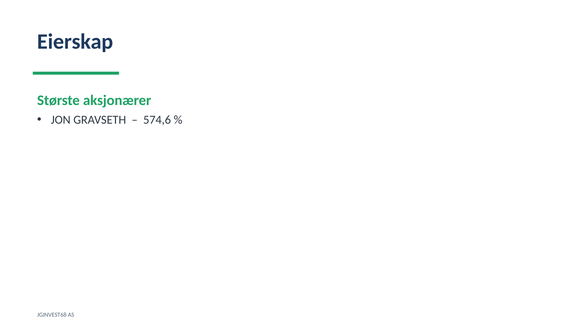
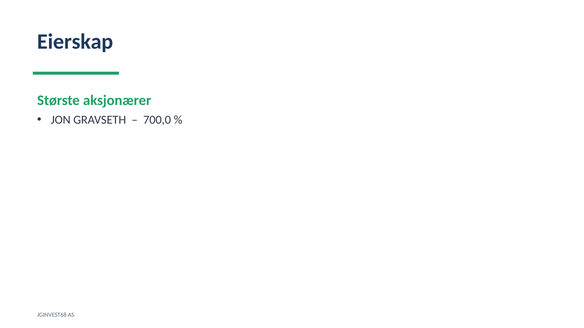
574,6: 574,6 -> 700,0
